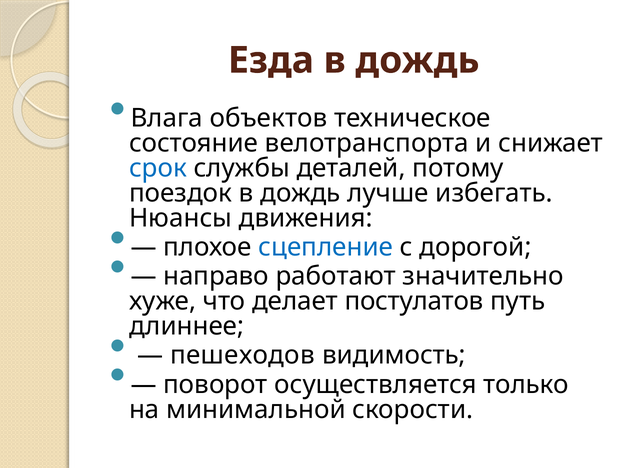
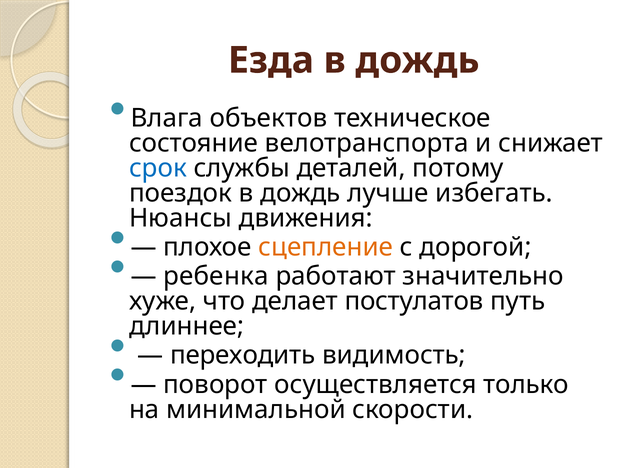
сцепление colour: blue -> orange
направо: направо -> ребенка
пешеходов: пешеходов -> переходить
